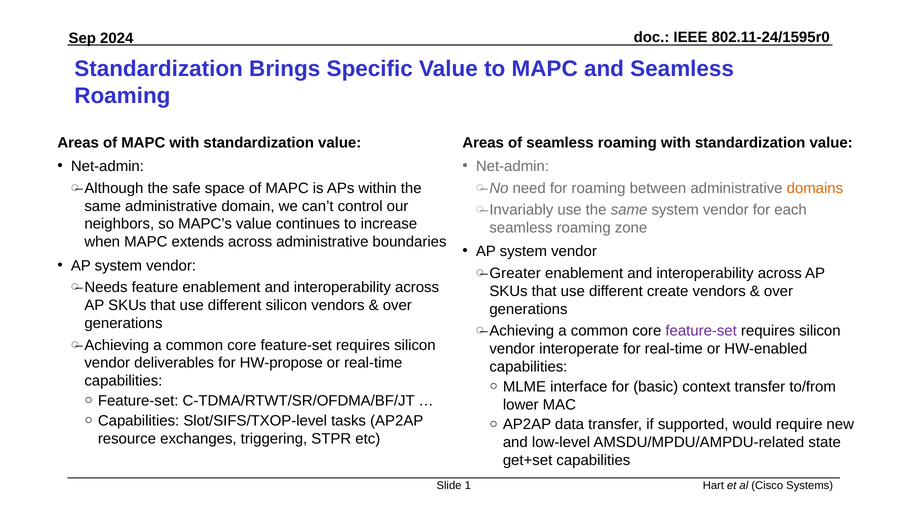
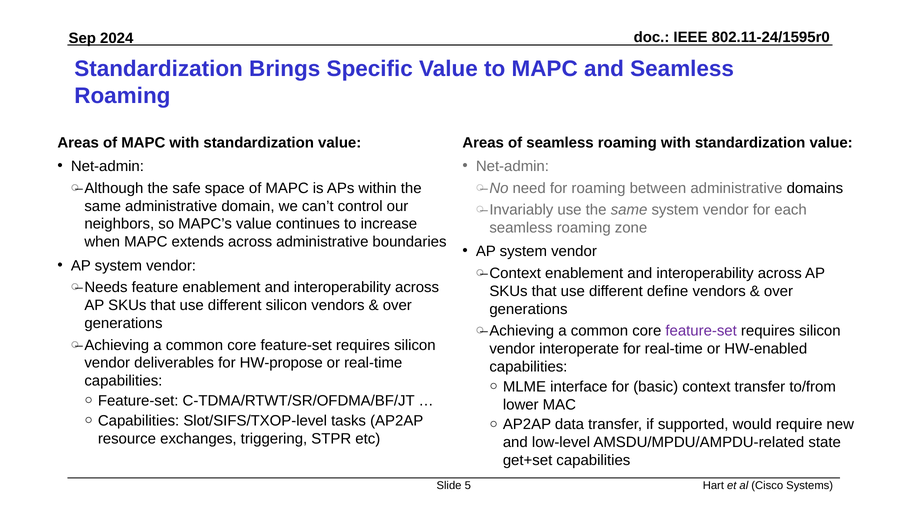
domains colour: orange -> black
Greater at (515, 273): Greater -> Context
create: create -> define
1: 1 -> 5
